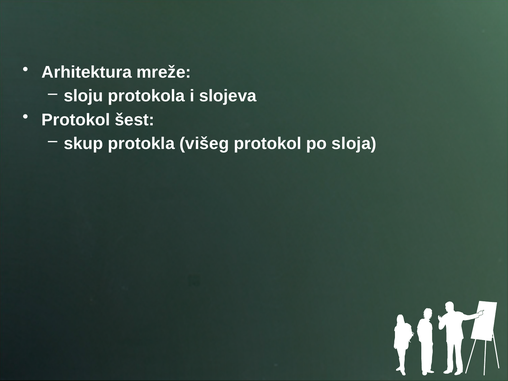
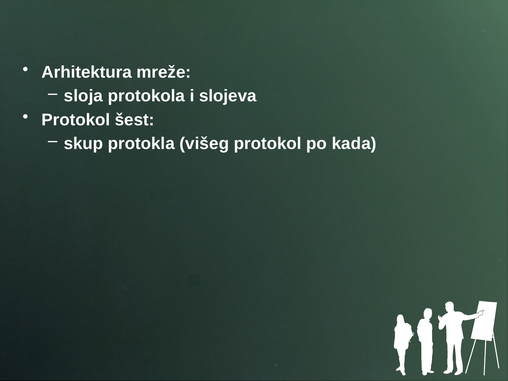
sloju: sloju -> sloja
sloja: sloja -> kada
